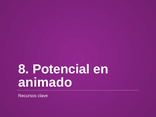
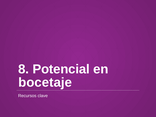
animado: animado -> bocetaje
